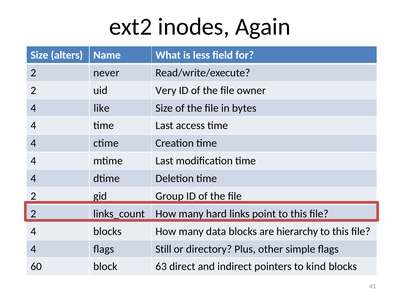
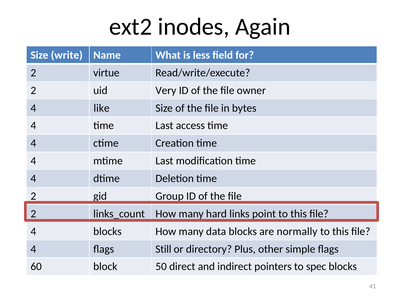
alters: alters -> write
never: never -> virtue
hierarchy: hierarchy -> normally
63: 63 -> 50
kind: kind -> spec
